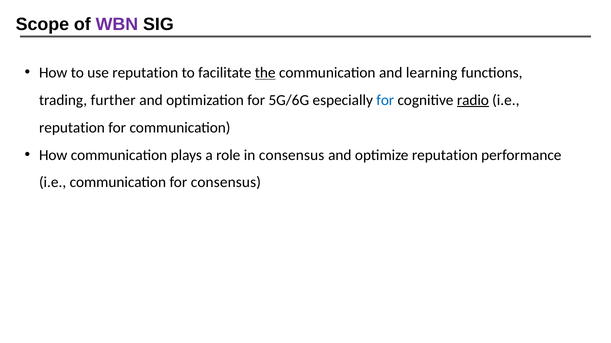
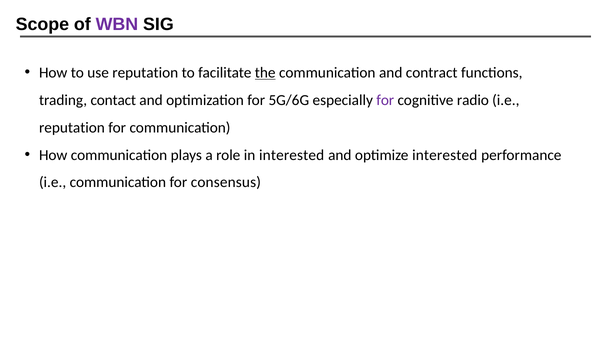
learning: learning -> contract
further: further -> contact
for at (385, 100) colour: blue -> purple
radio underline: present -> none
in consensus: consensus -> interested
optimize reputation: reputation -> interested
